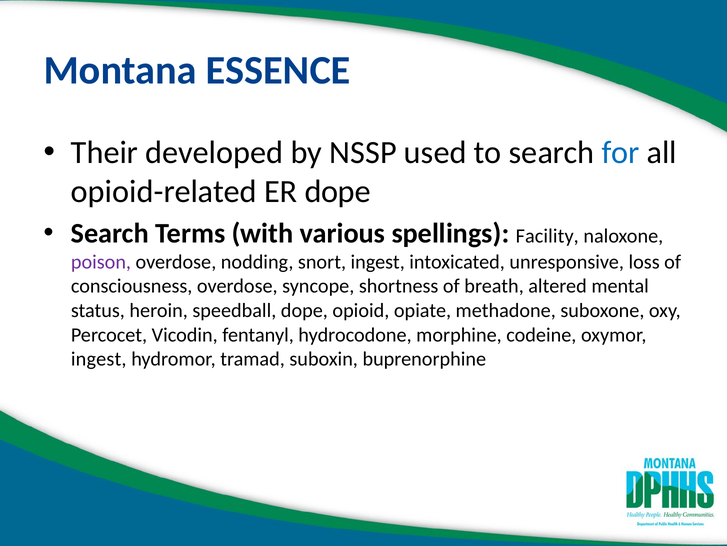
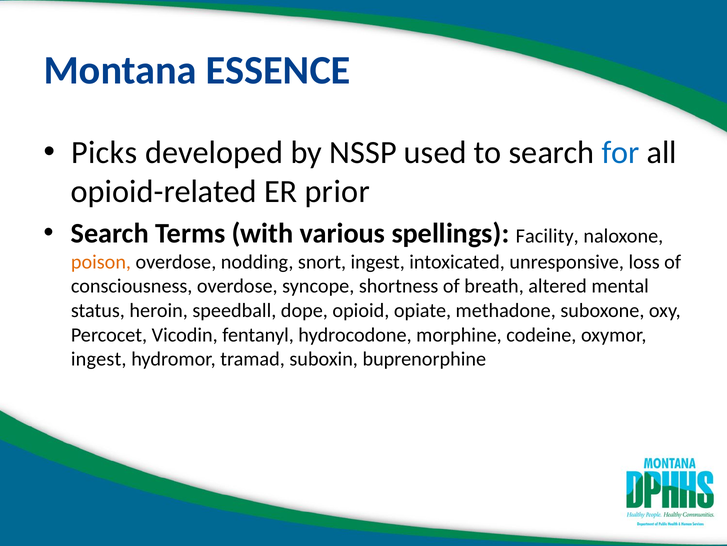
Their: Their -> Picks
ER dope: dope -> prior
poison colour: purple -> orange
